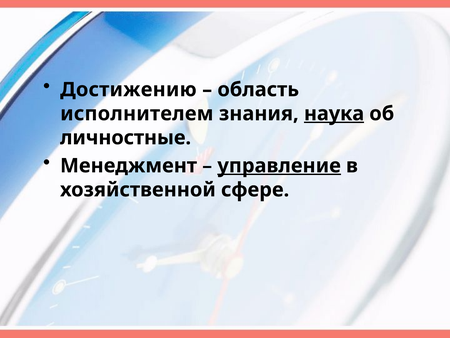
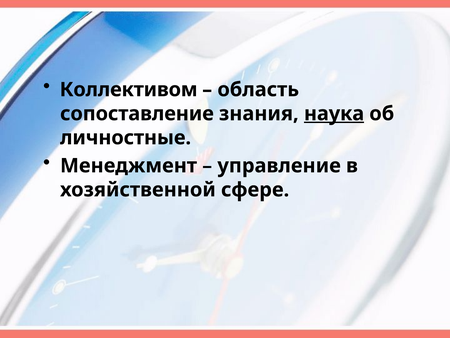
Достижению: Достижению -> Коллективом
исполнителем: исполнителем -> сопоставление
управление underline: present -> none
